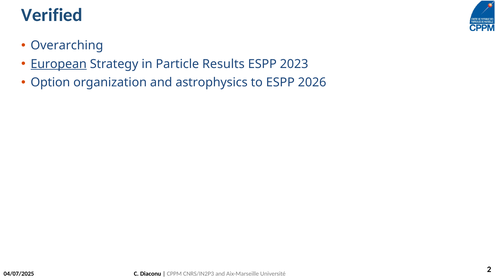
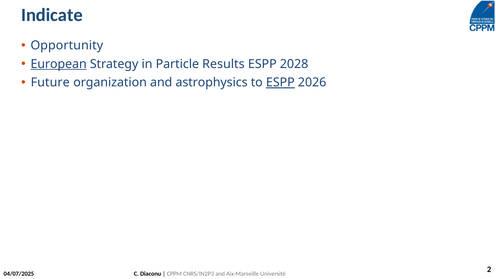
Verified: Verified -> Indicate
Overarching: Overarching -> Opportunity
2023: 2023 -> 2028
Option: Option -> Future
ESPP at (280, 83) underline: none -> present
